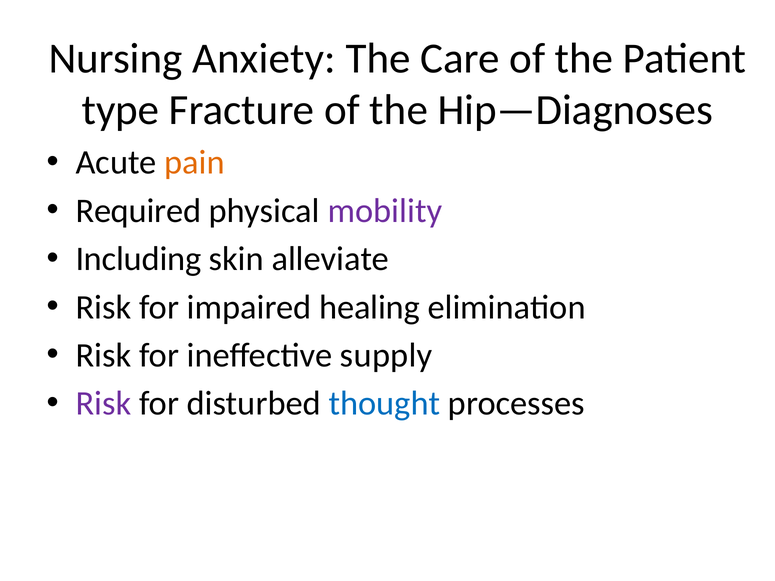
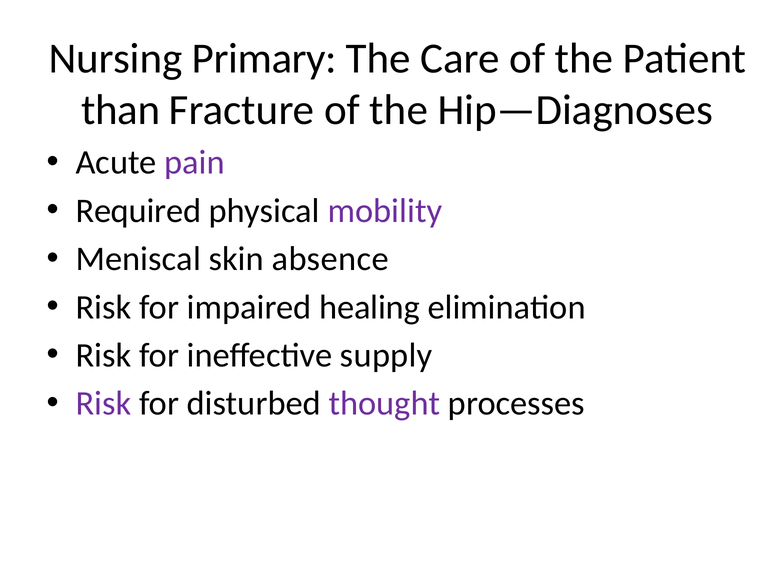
Anxiety: Anxiety -> Primary
type: type -> than
pain colour: orange -> purple
Including: Including -> Meniscal
alleviate: alleviate -> absence
thought colour: blue -> purple
